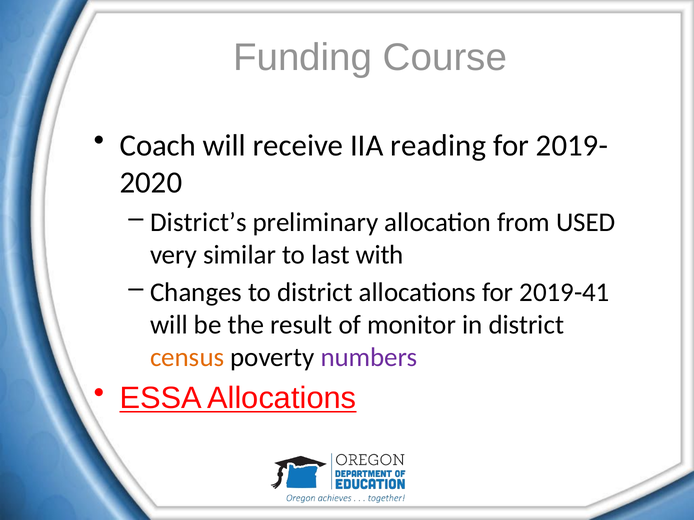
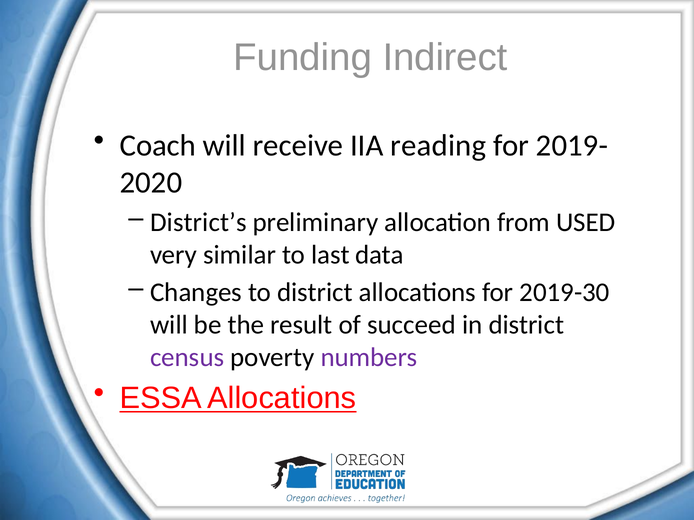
Course: Course -> Indirect
with: with -> data
2019-41: 2019-41 -> 2019-30
monitor: monitor -> succeed
census colour: orange -> purple
